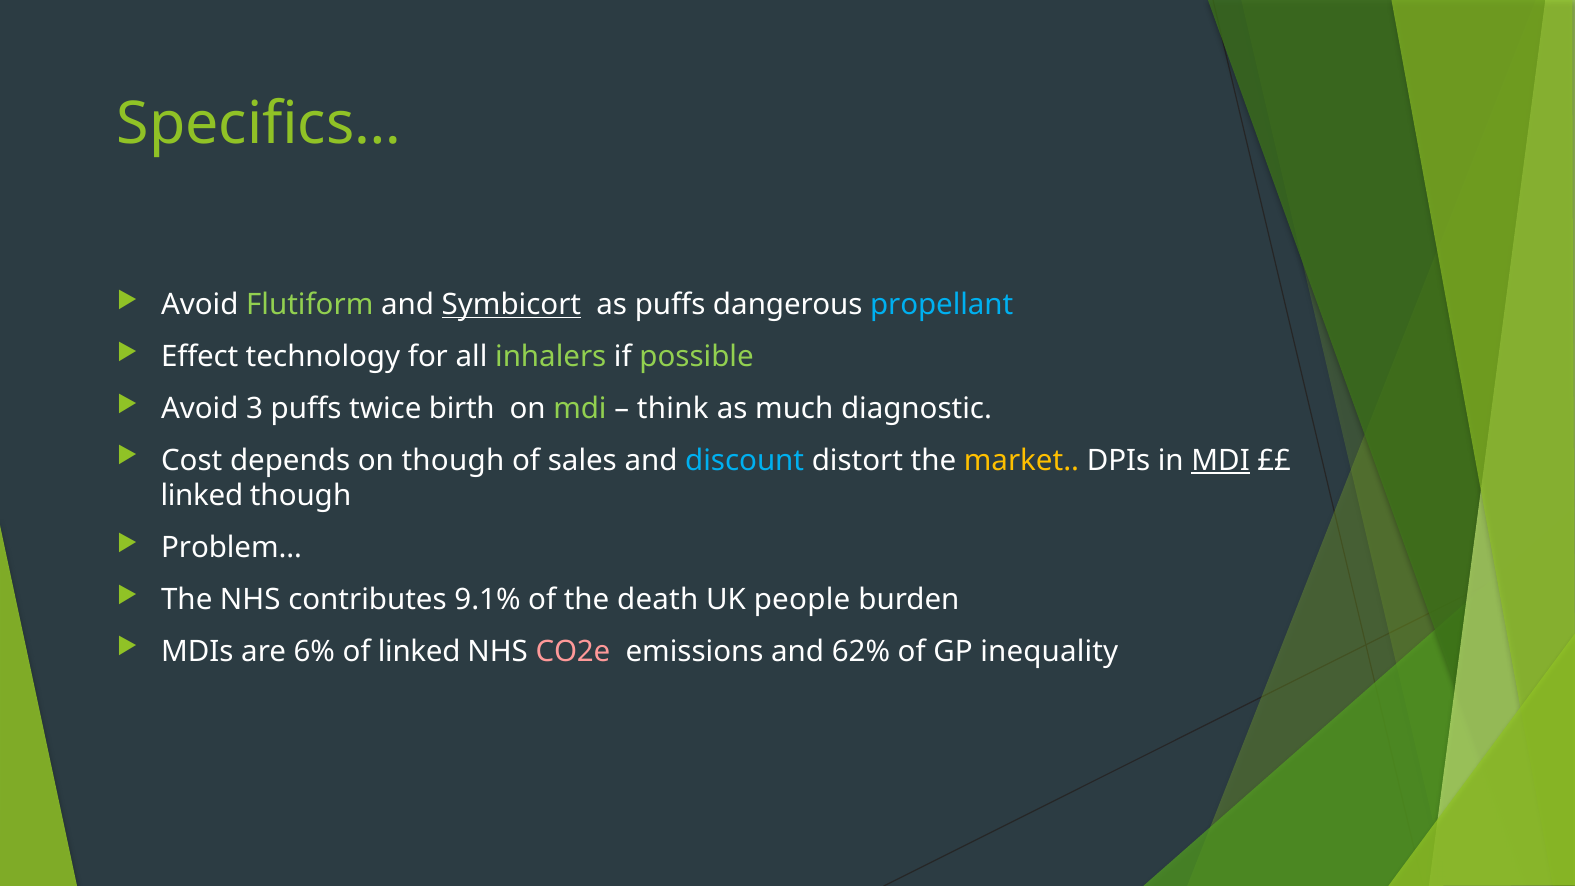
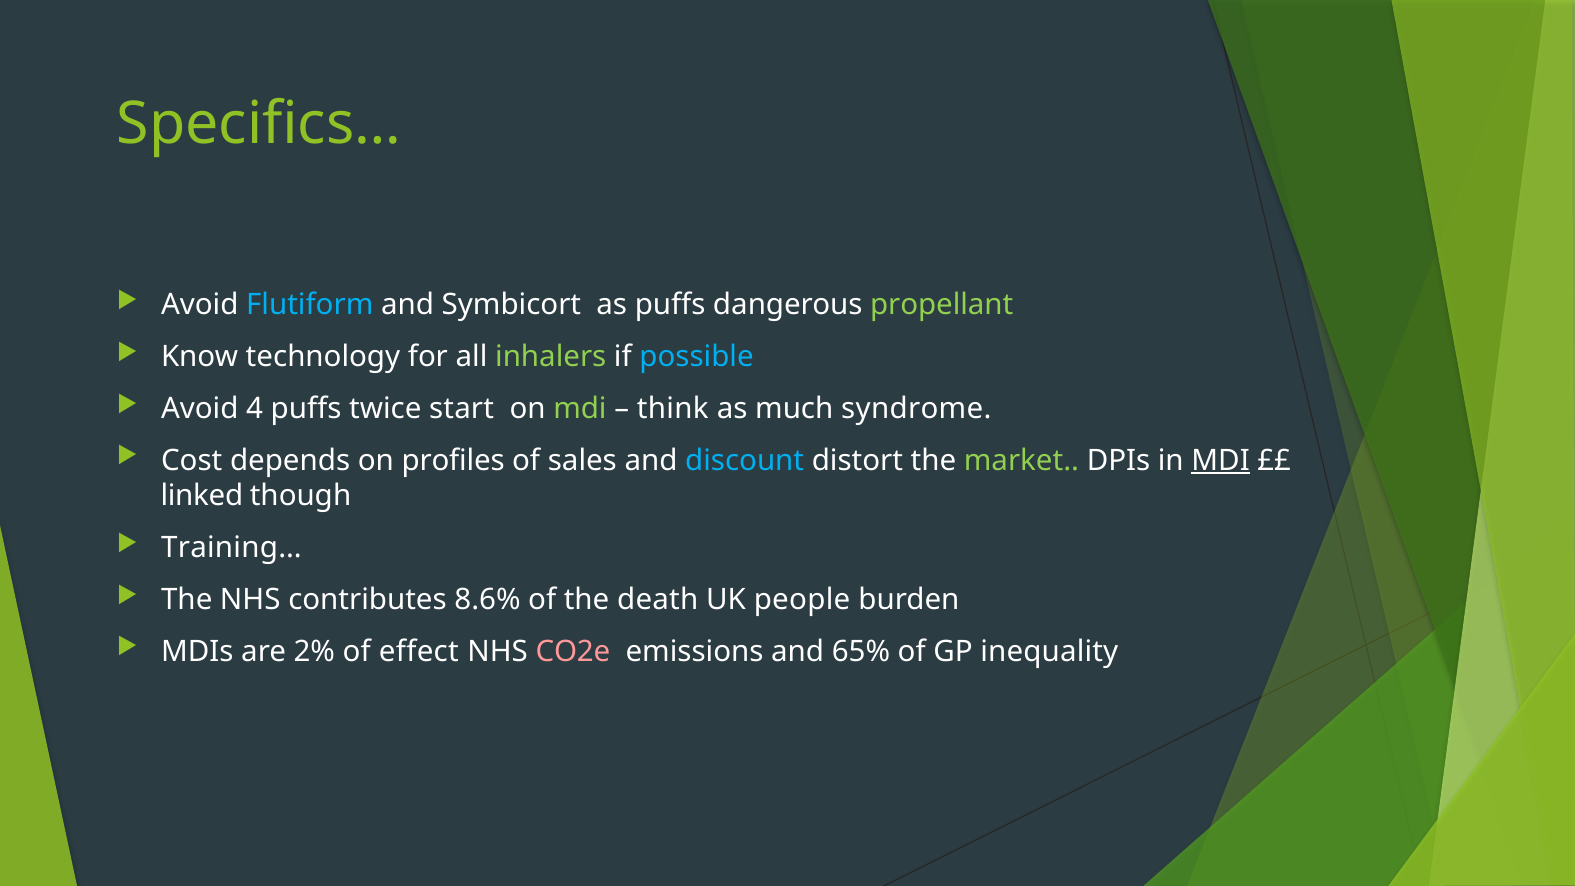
Flutiform colour: light green -> light blue
Symbicort underline: present -> none
propellant colour: light blue -> light green
Effect: Effect -> Know
possible colour: light green -> light blue
3: 3 -> 4
birth: birth -> start
diagnostic: diagnostic -> syndrome
on though: though -> profiles
market colour: yellow -> light green
Problem…: Problem… -> Training…
9.1%: 9.1% -> 8.6%
6%: 6% -> 2%
of linked: linked -> effect
62%: 62% -> 65%
